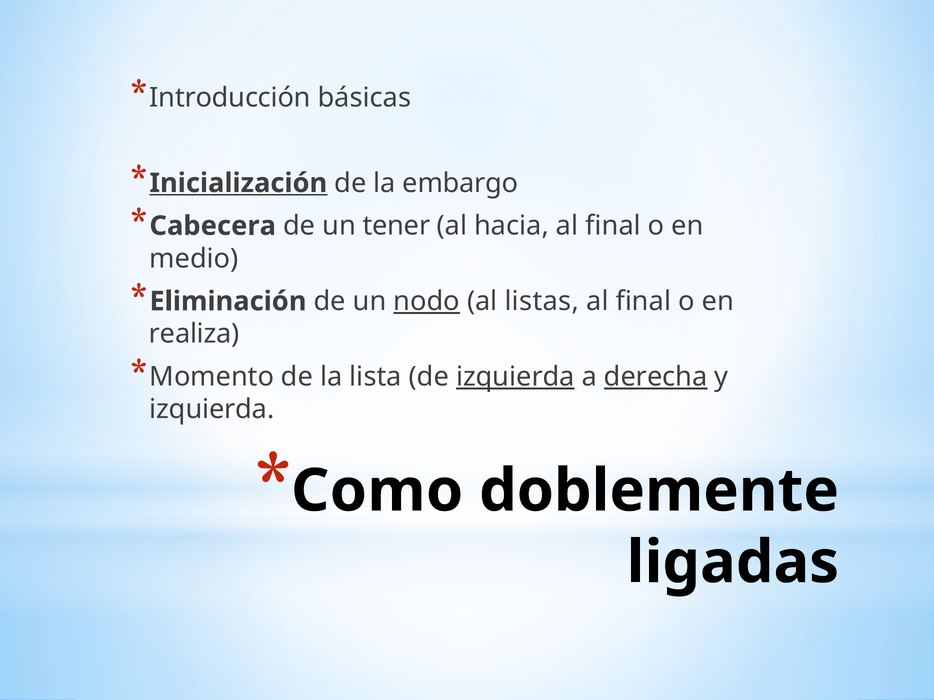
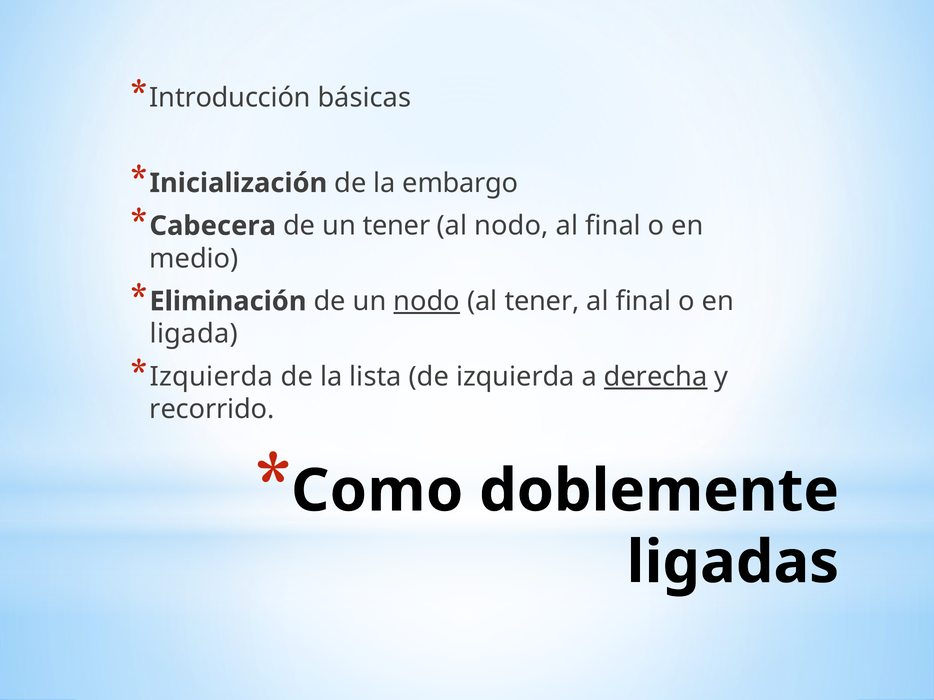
Inicialización underline: present -> none
al hacia: hacia -> nodo
al listas: listas -> tener
realiza: realiza -> ligada
Momento at (212, 377): Momento -> Izquierda
izquierda at (515, 377) underline: present -> none
izquierda at (212, 410): izquierda -> recorrido
